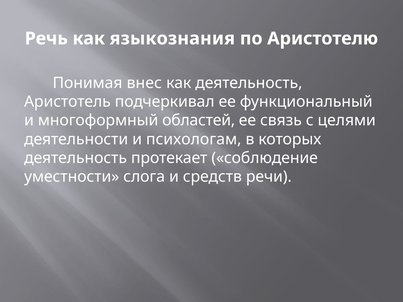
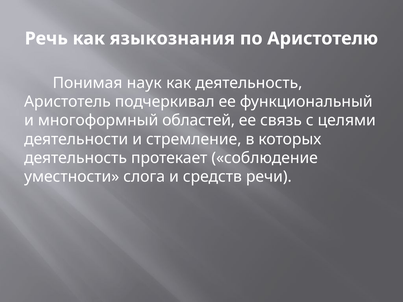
внес: внес -> наук
психологам: психологам -> стремление
